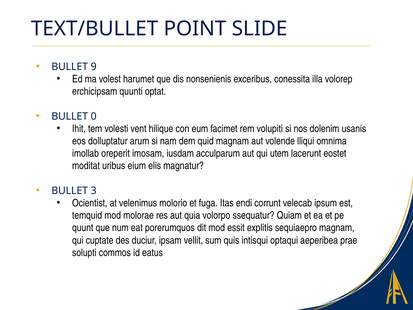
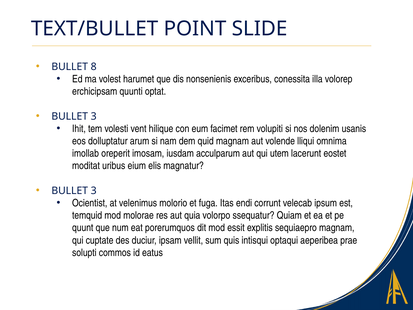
9: 9 -> 8
0 at (94, 116): 0 -> 3
